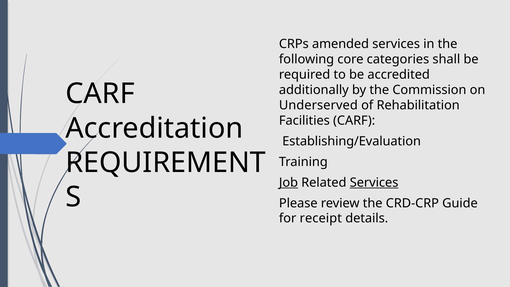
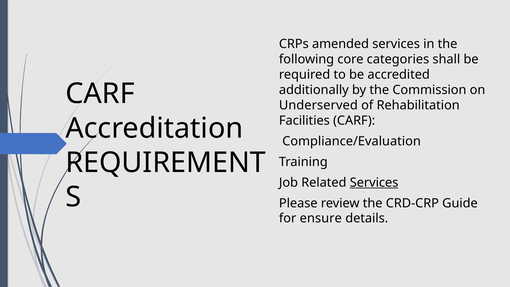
Establishing/Evaluation: Establishing/Evaluation -> Compliance/Evaluation
Job underline: present -> none
receipt: receipt -> ensure
